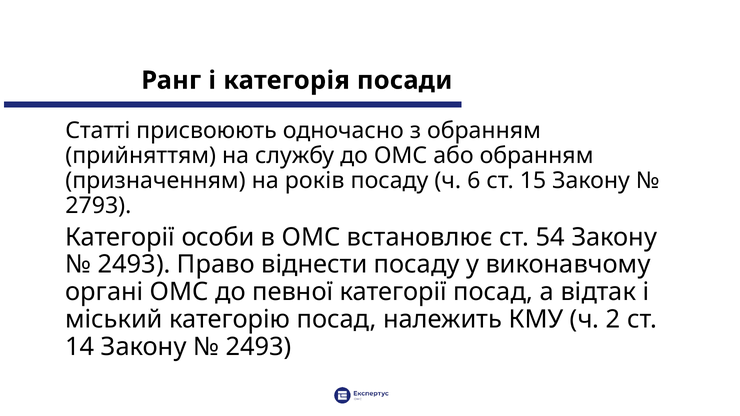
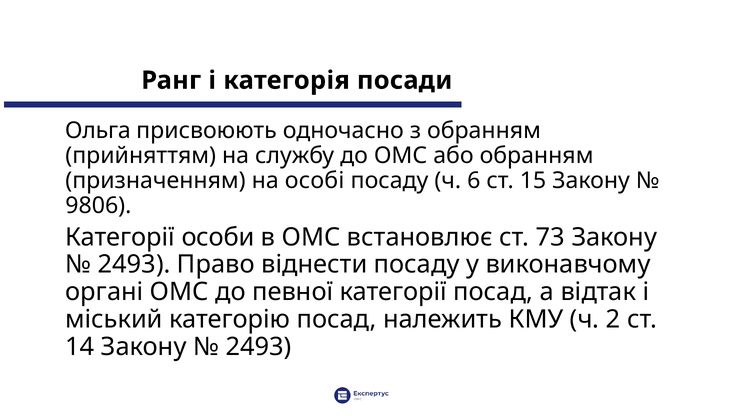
Статті: Статті -> Ольга
років: років -> особі
2793: 2793 -> 9806
54: 54 -> 73
